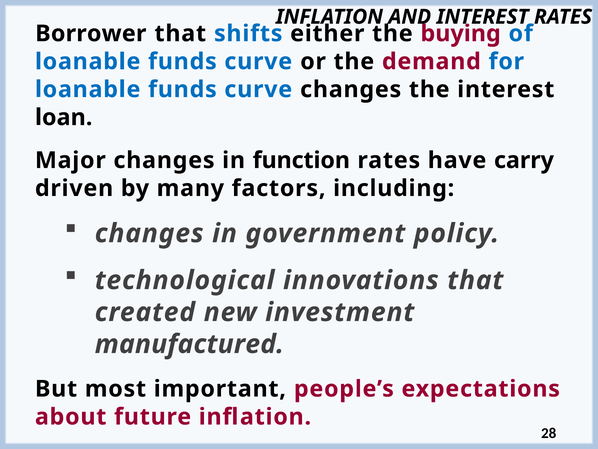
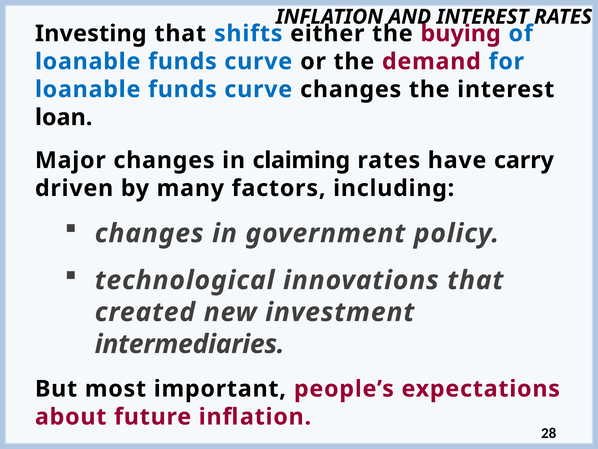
Borrower: Borrower -> Investing
function: function -> claiming
manufactured: manufactured -> intermediaries
